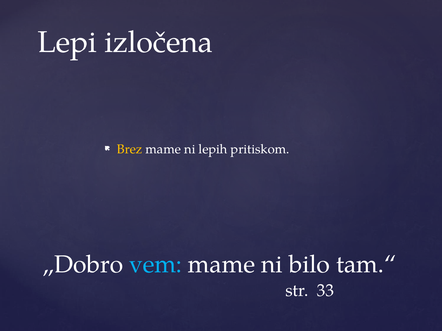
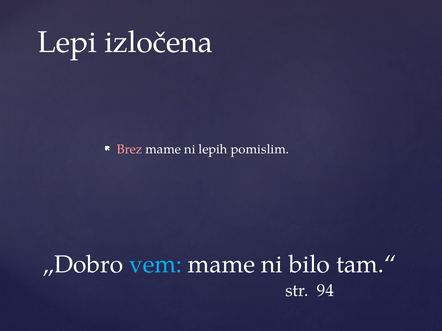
Brez colour: yellow -> pink
pritiskom: pritiskom -> pomislim
33: 33 -> 94
